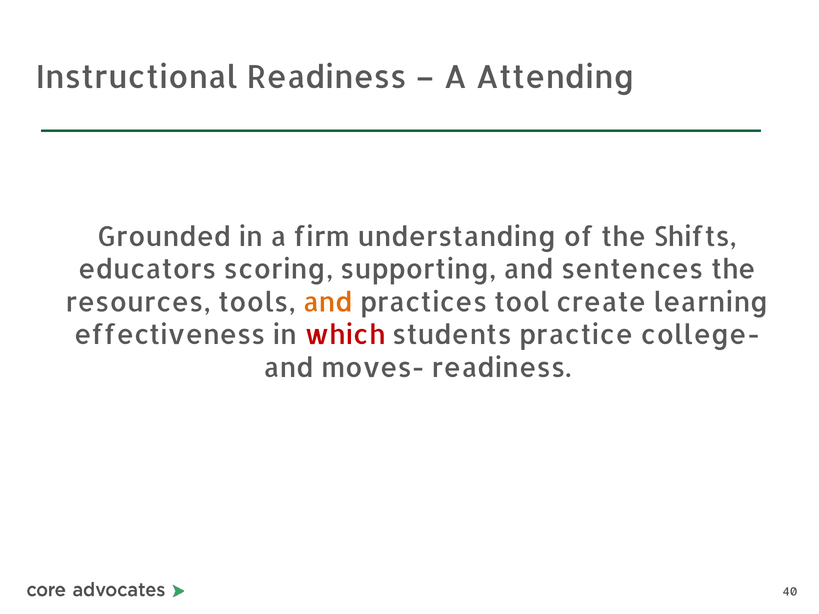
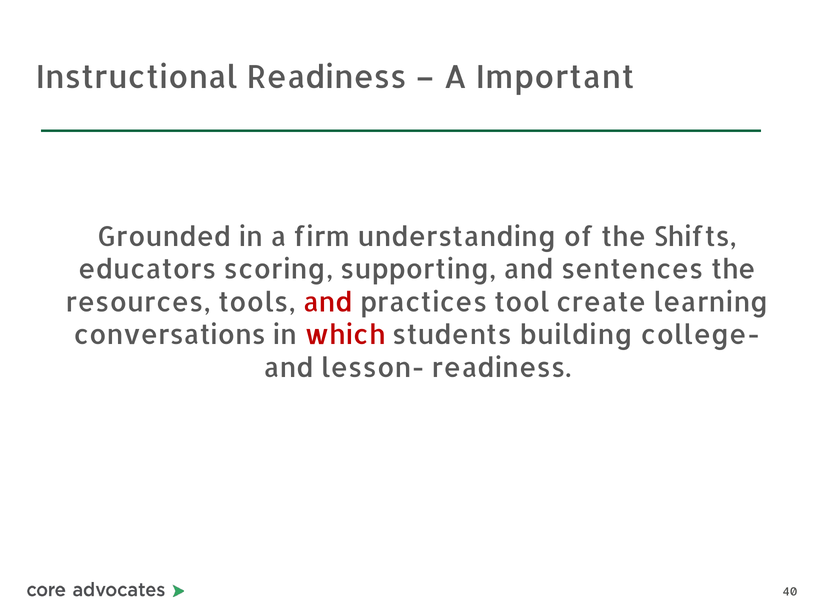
Attending: Attending -> Important
and at (328, 303) colour: orange -> red
effectiveness: effectiveness -> conversations
practice: practice -> building
moves-: moves- -> lesson-
